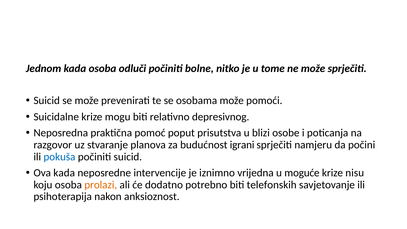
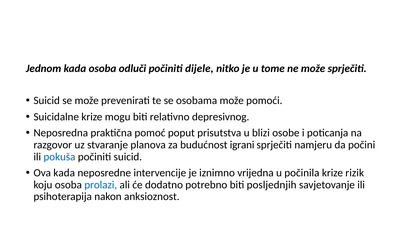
bolne: bolne -> dijele
moguće: moguće -> počinila
nisu: nisu -> rizik
prolazi colour: orange -> blue
telefonskih: telefonskih -> posljednjih
